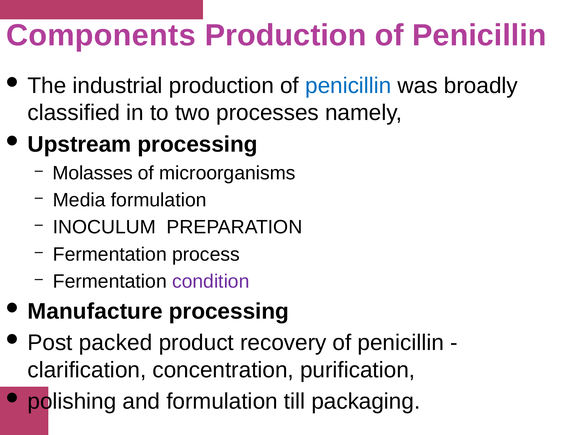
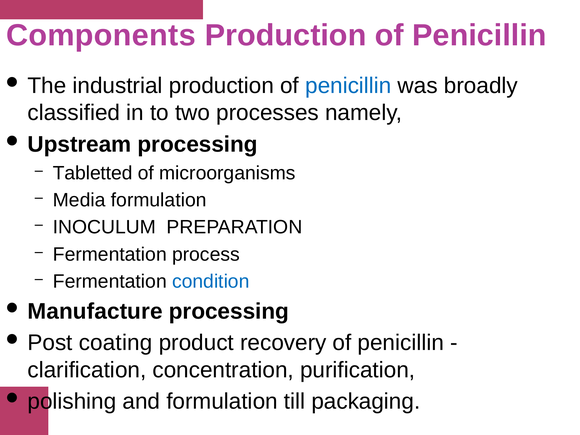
Molasses: Molasses -> Tabletted
condition colour: purple -> blue
packed: packed -> coating
